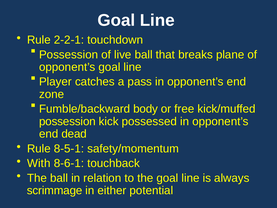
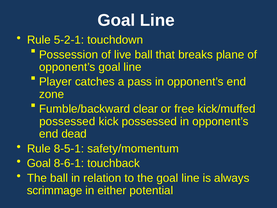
2-2-1: 2-2-1 -> 5-2-1
body: body -> clear
possession at (67, 121): possession -> possessed
With at (39, 163): With -> Goal
